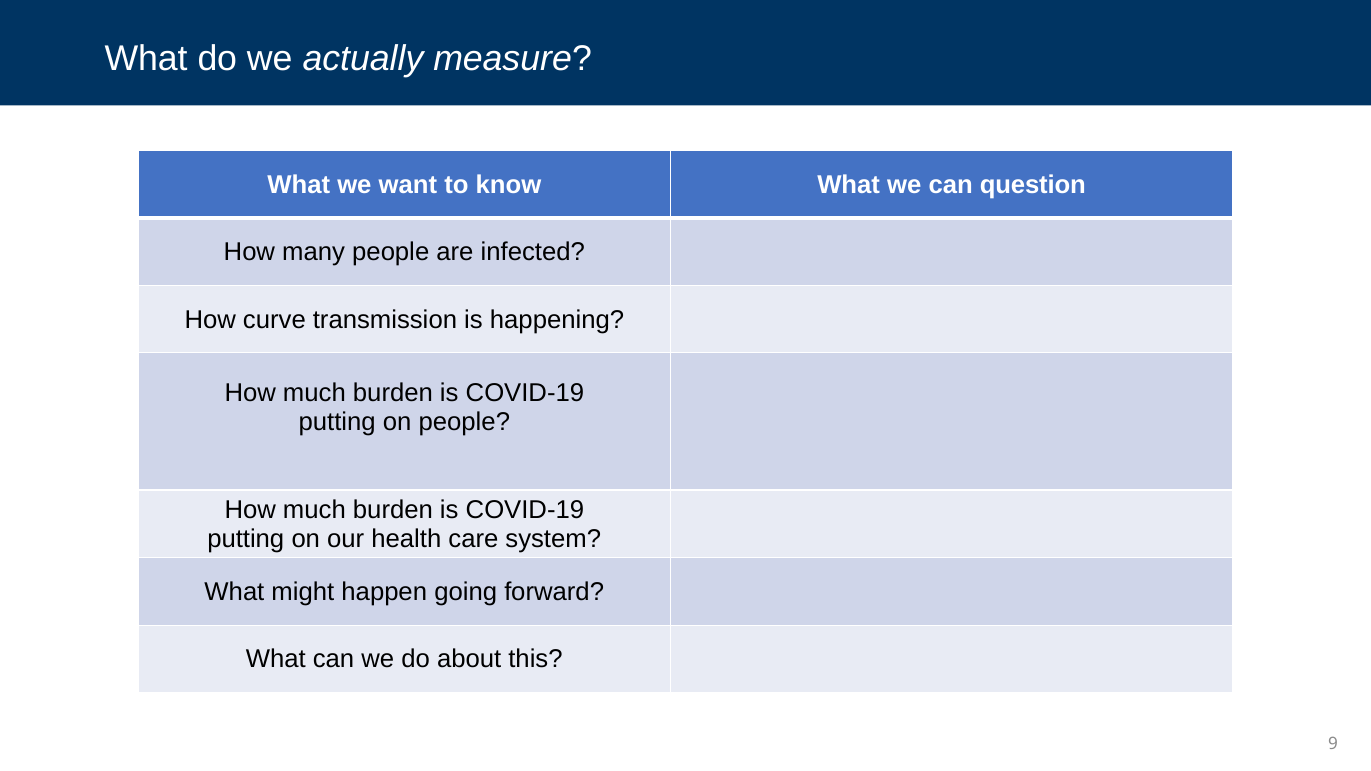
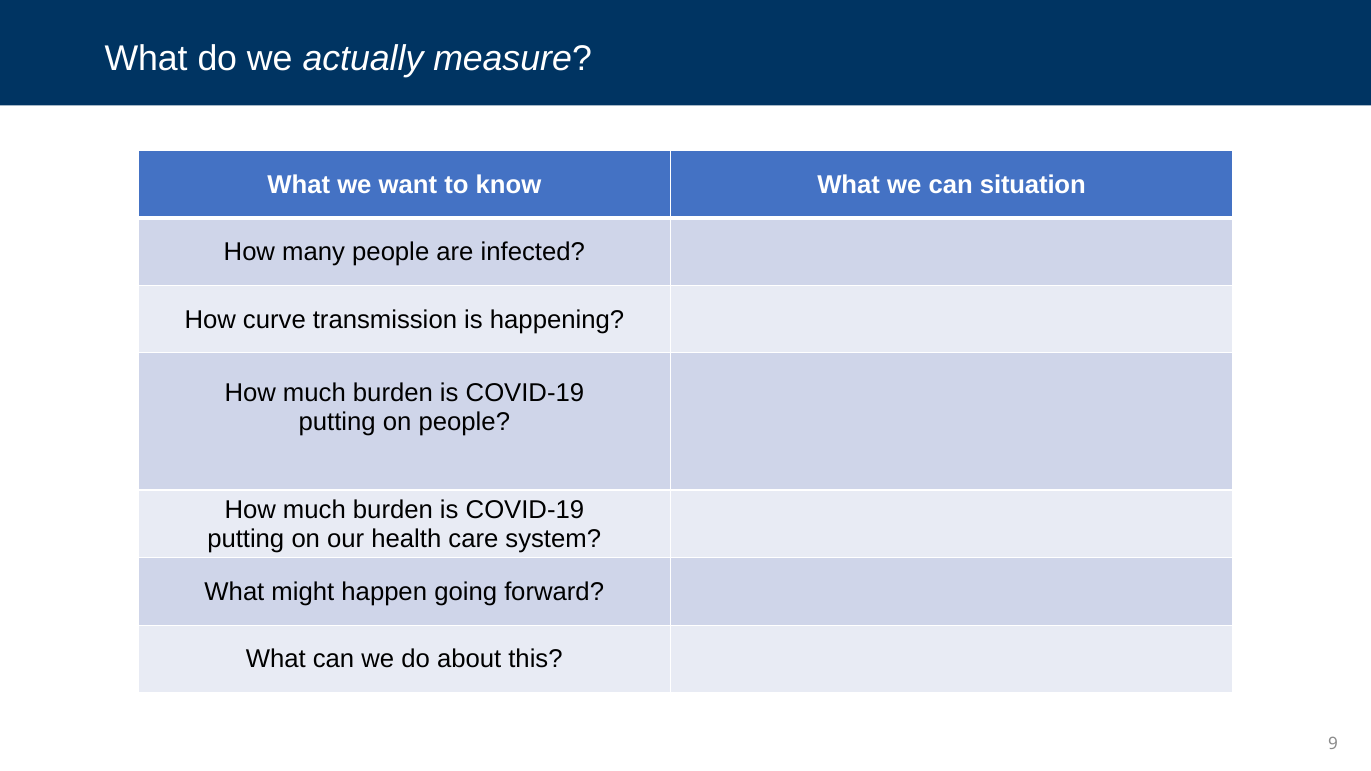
question: question -> situation
